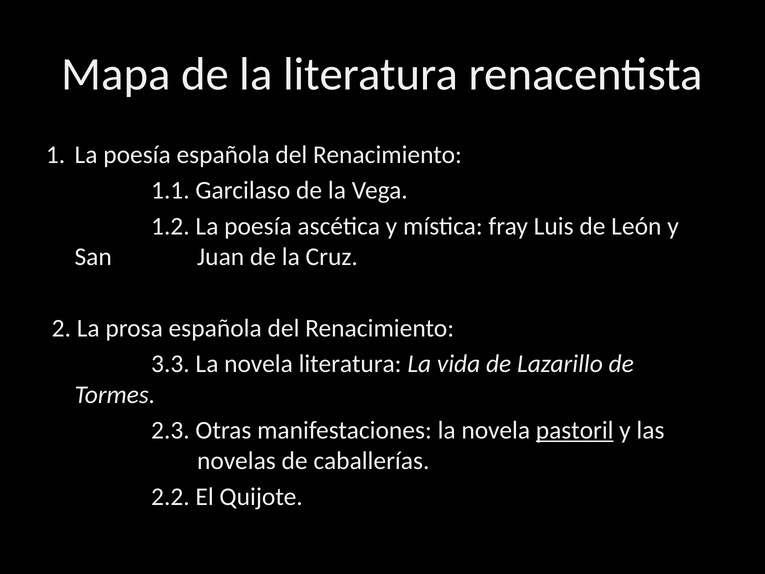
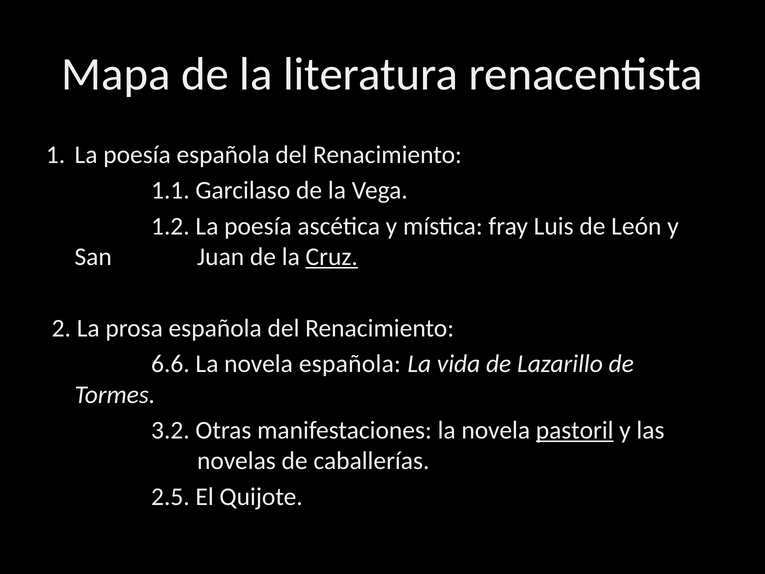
Cruz underline: none -> present
3.3: 3.3 -> 6.6
novela literatura: literatura -> española
2.3: 2.3 -> 3.2
2.2: 2.2 -> 2.5
